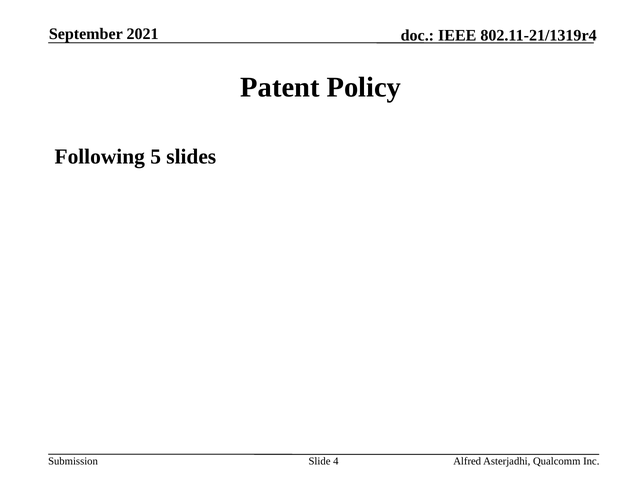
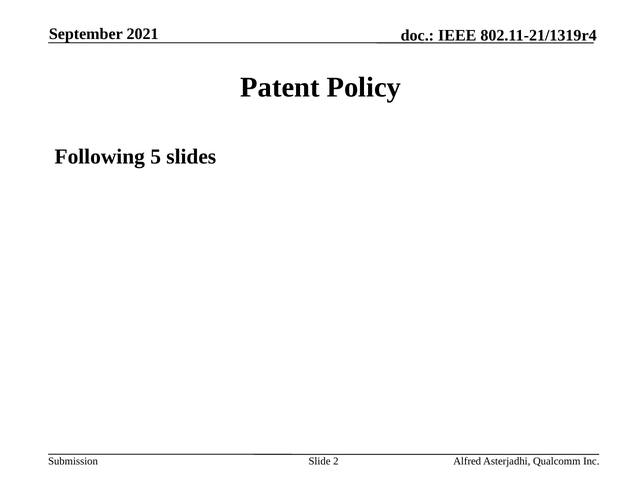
4: 4 -> 2
